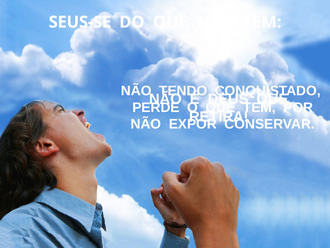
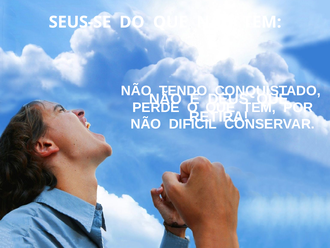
EXPOR: EXPOR -> DIFÍCIL
